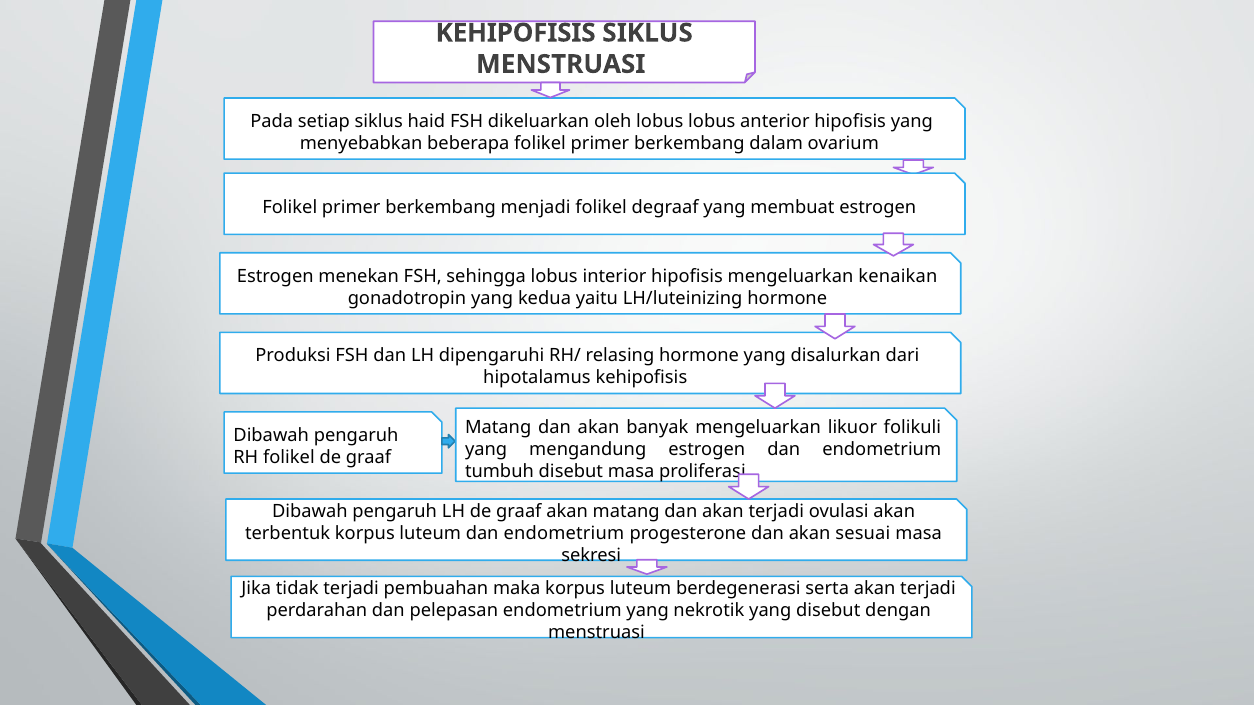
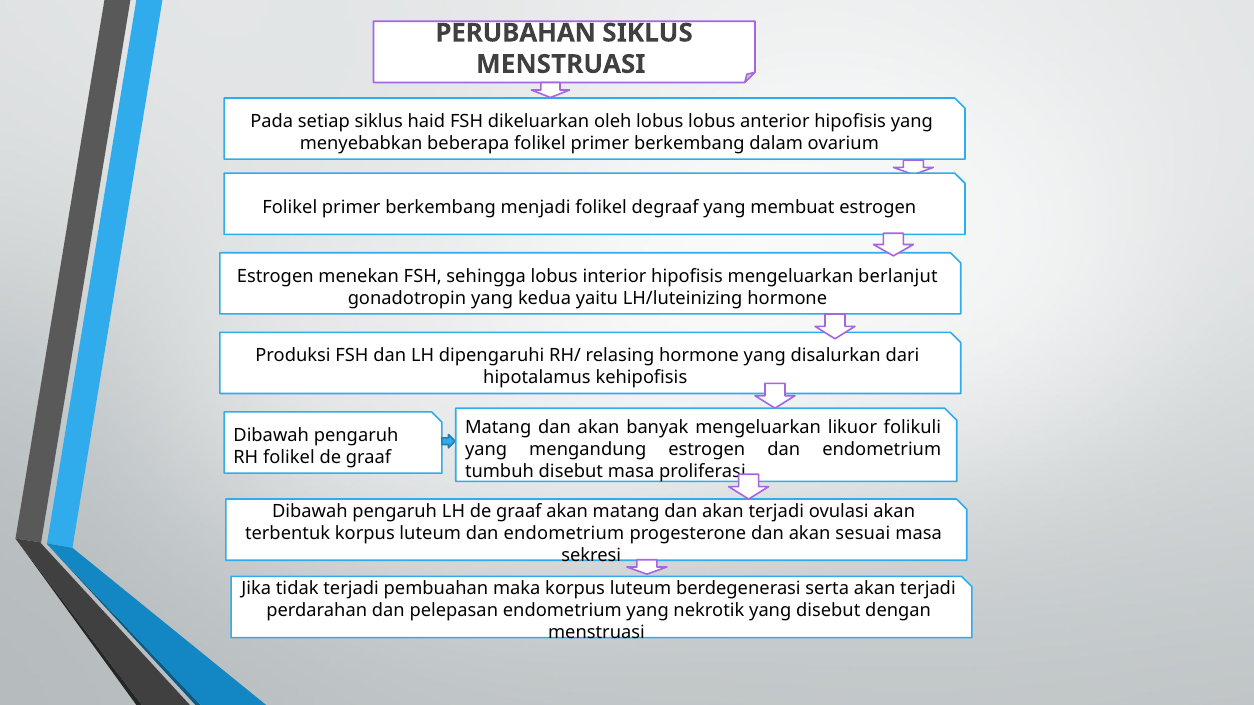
KEHIPOFISIS at (516, 33): KEHIPOFISIS -> PERUBAHAN
kenaikan: kenaikan -> berlanjut
